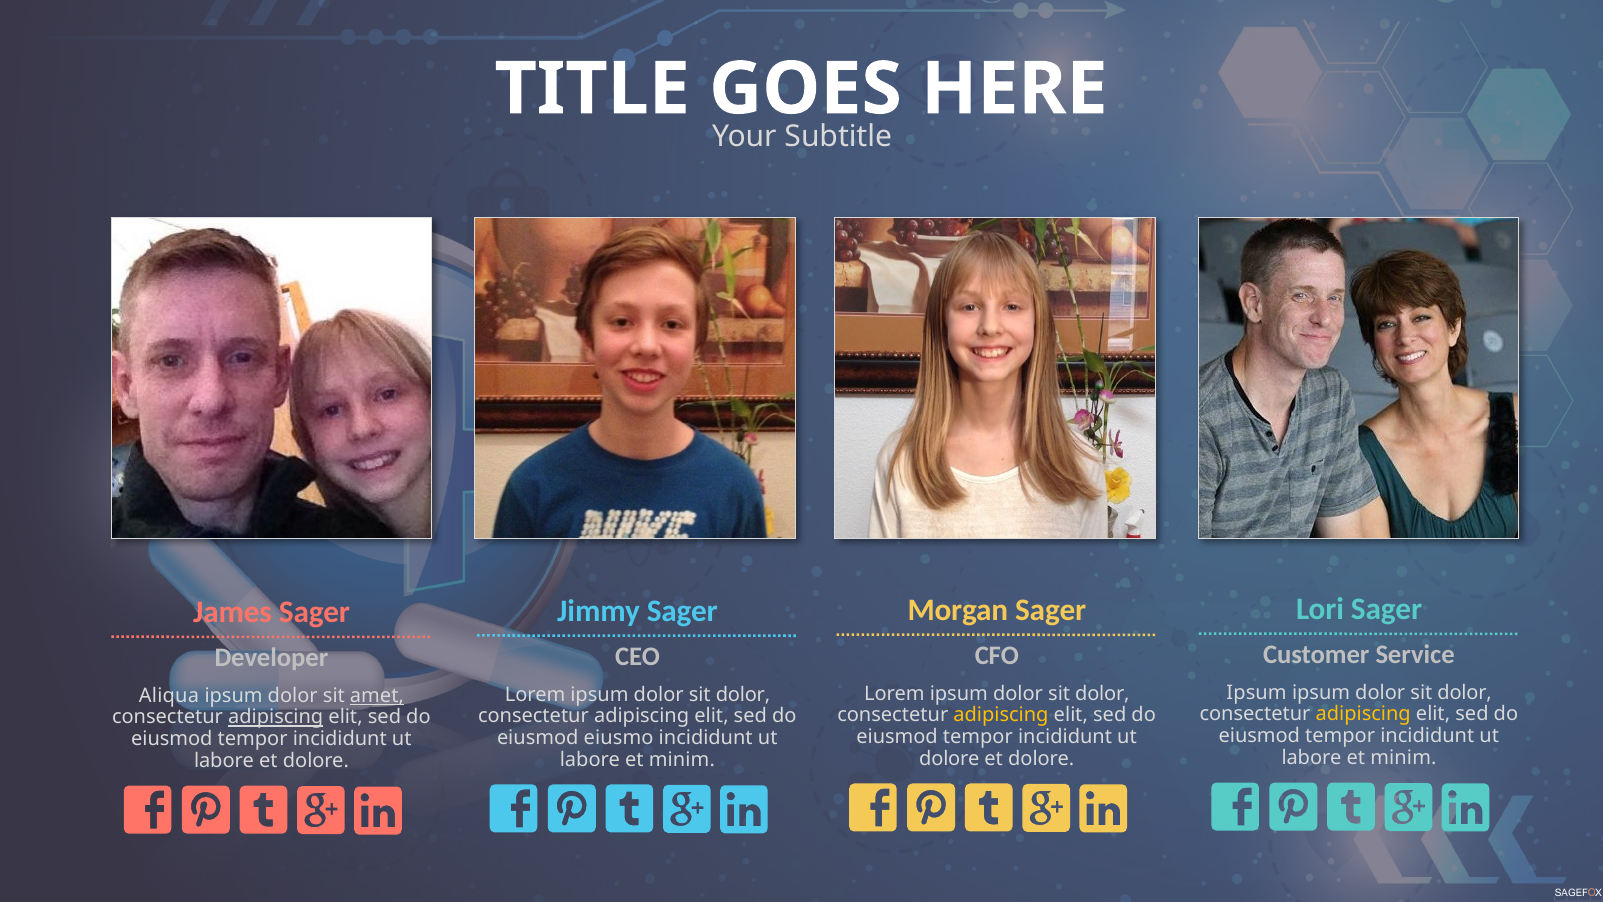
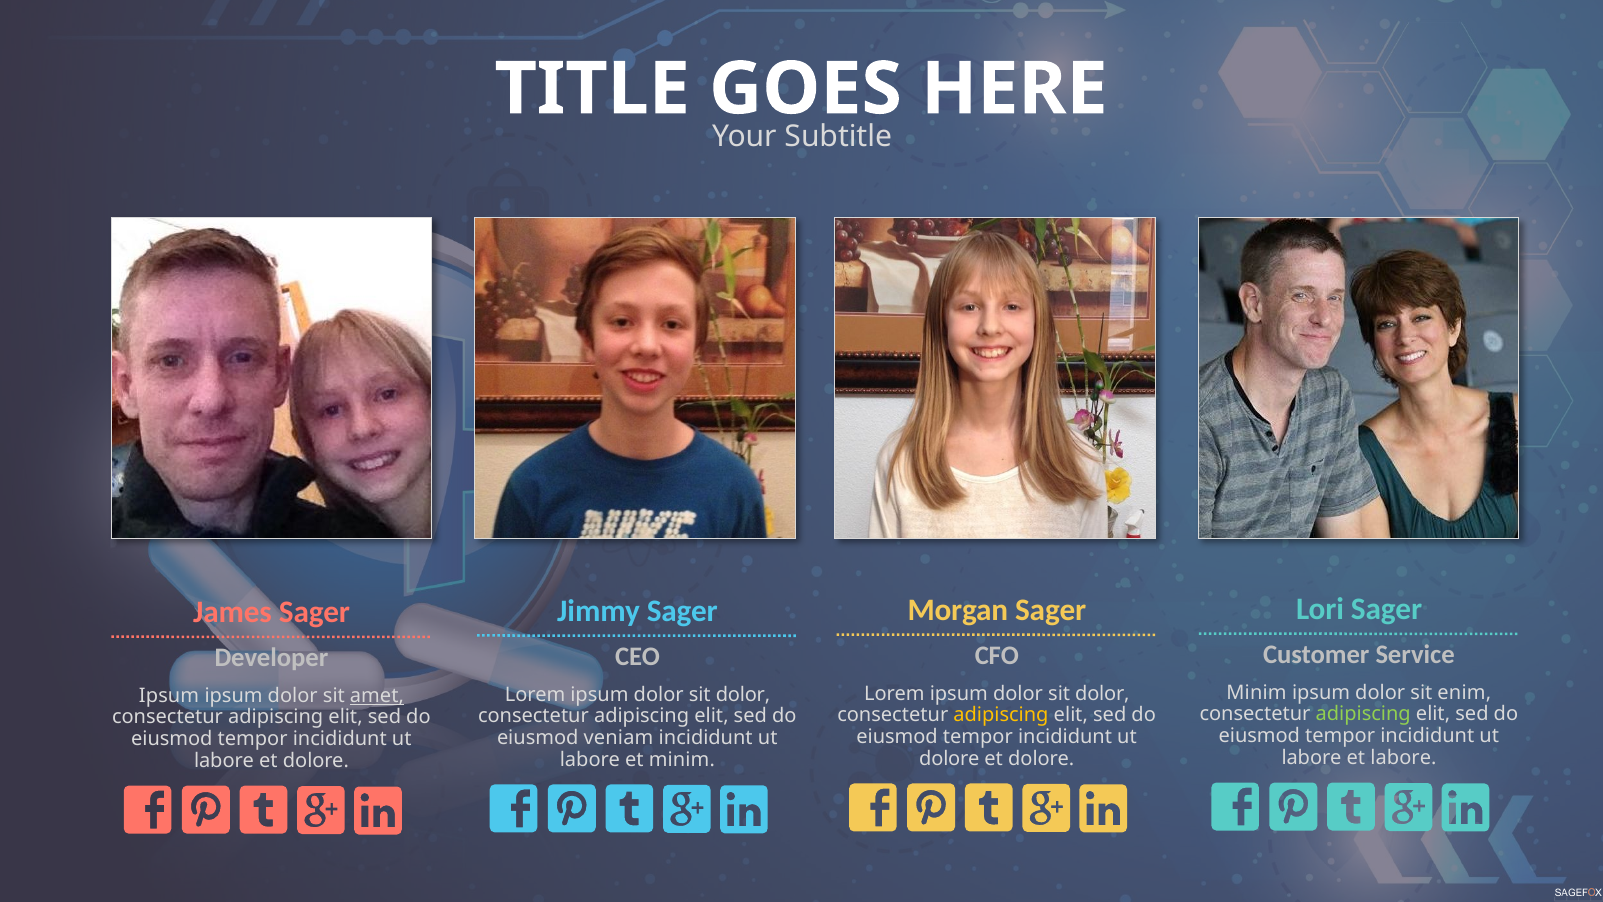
Ipsum at (1257, 692): Ipsum -> Minim
dolor at (1465, 692): dolor -> enim
Aliqua at (169, 695): Aliqua -> Ipsum
adipiscing at (1363, 714) colour: yellow -> light green
adipiscing at (276, 717) underline: present -> none
eiusmo: eiusmo -> veniam
minim at (1403, 757): minim -> labore
